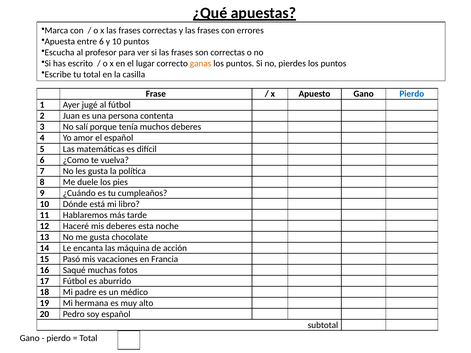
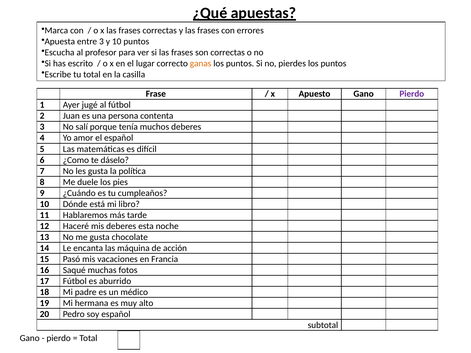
entre 6: 6 -> 3
Pierdo at (412, 94) colour: blue -> purple
vuelva: vuelva -> dáselo
